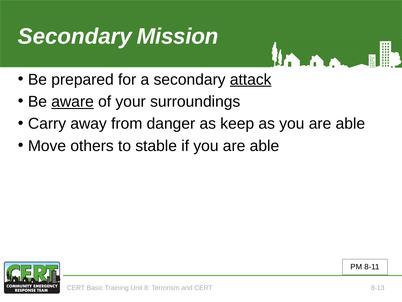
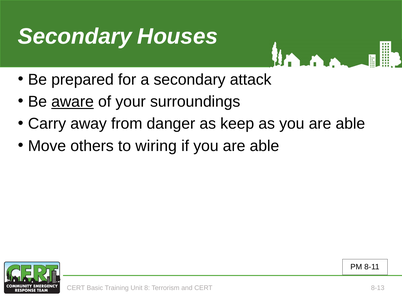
Mission: Mission -> Houses
attack underline: present -> none
stable: stable -> wiring
